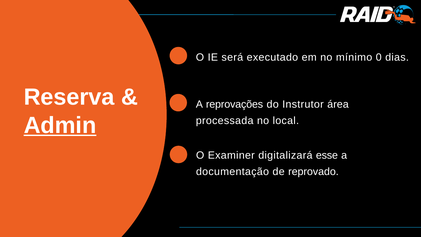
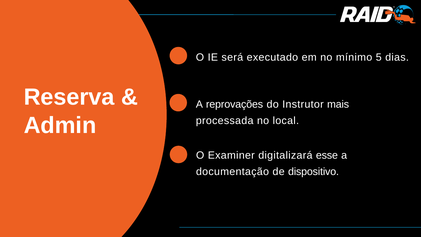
0: 0 -> 5
área: área -> mais
Admin underline: present -> none
reprovado: reprovado -> dispositivo
